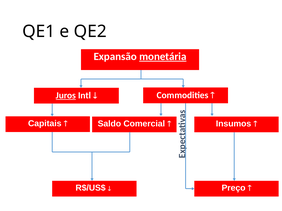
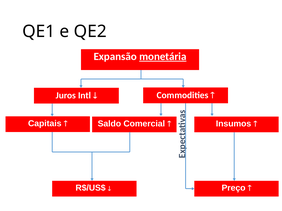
Juros underline: present -> none
